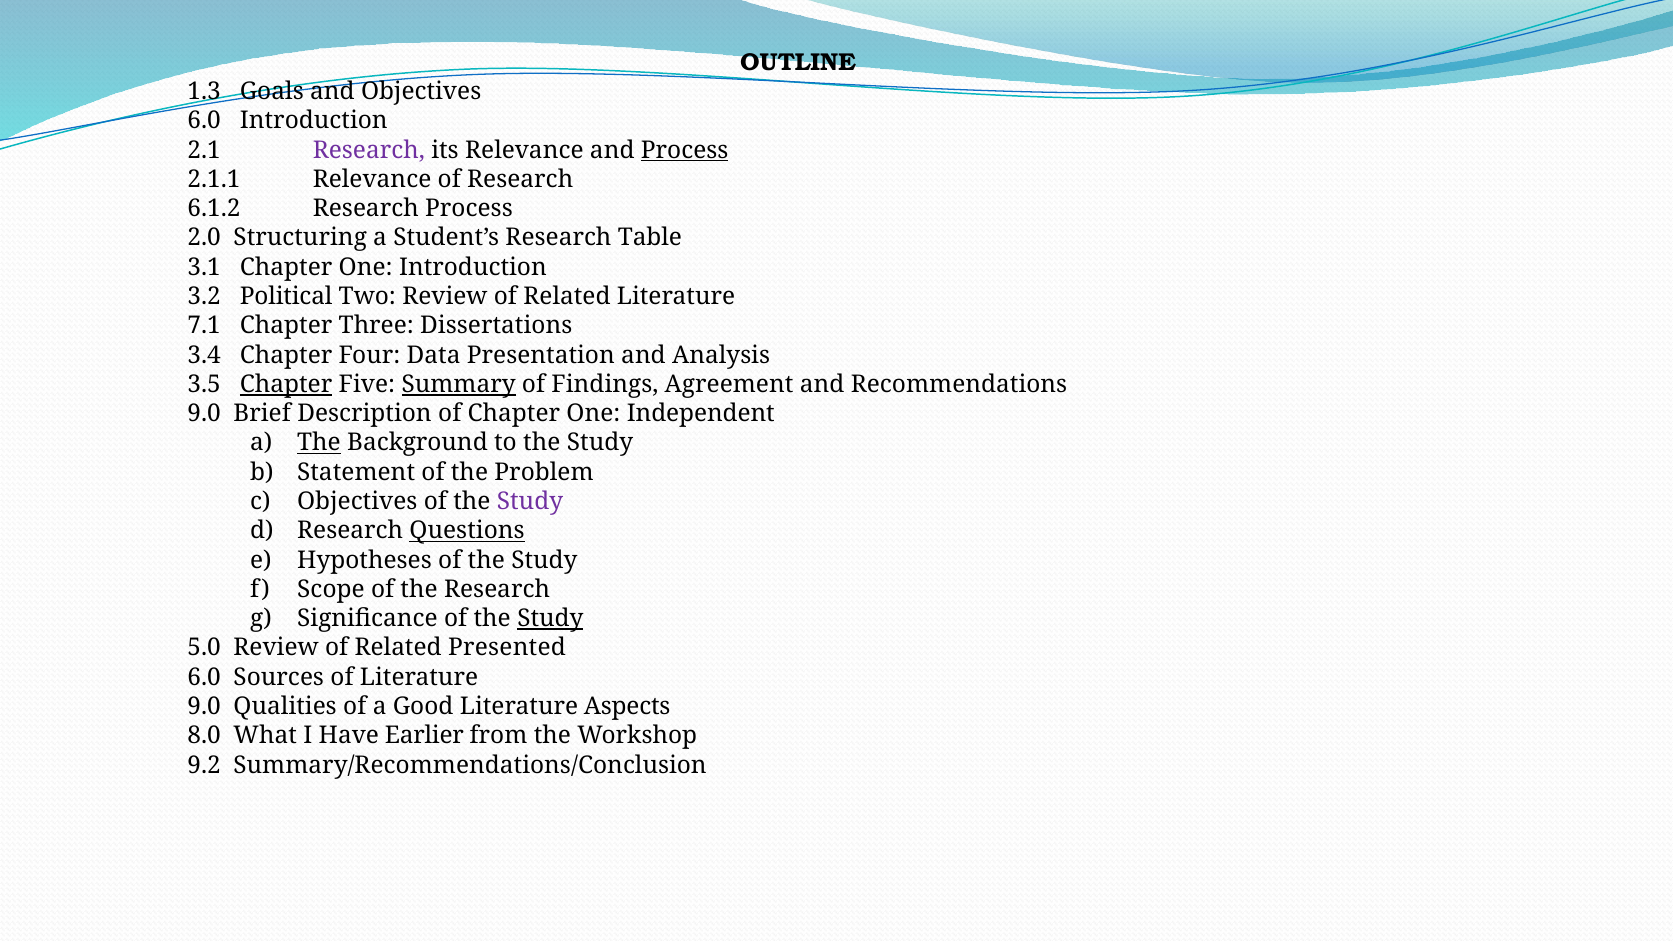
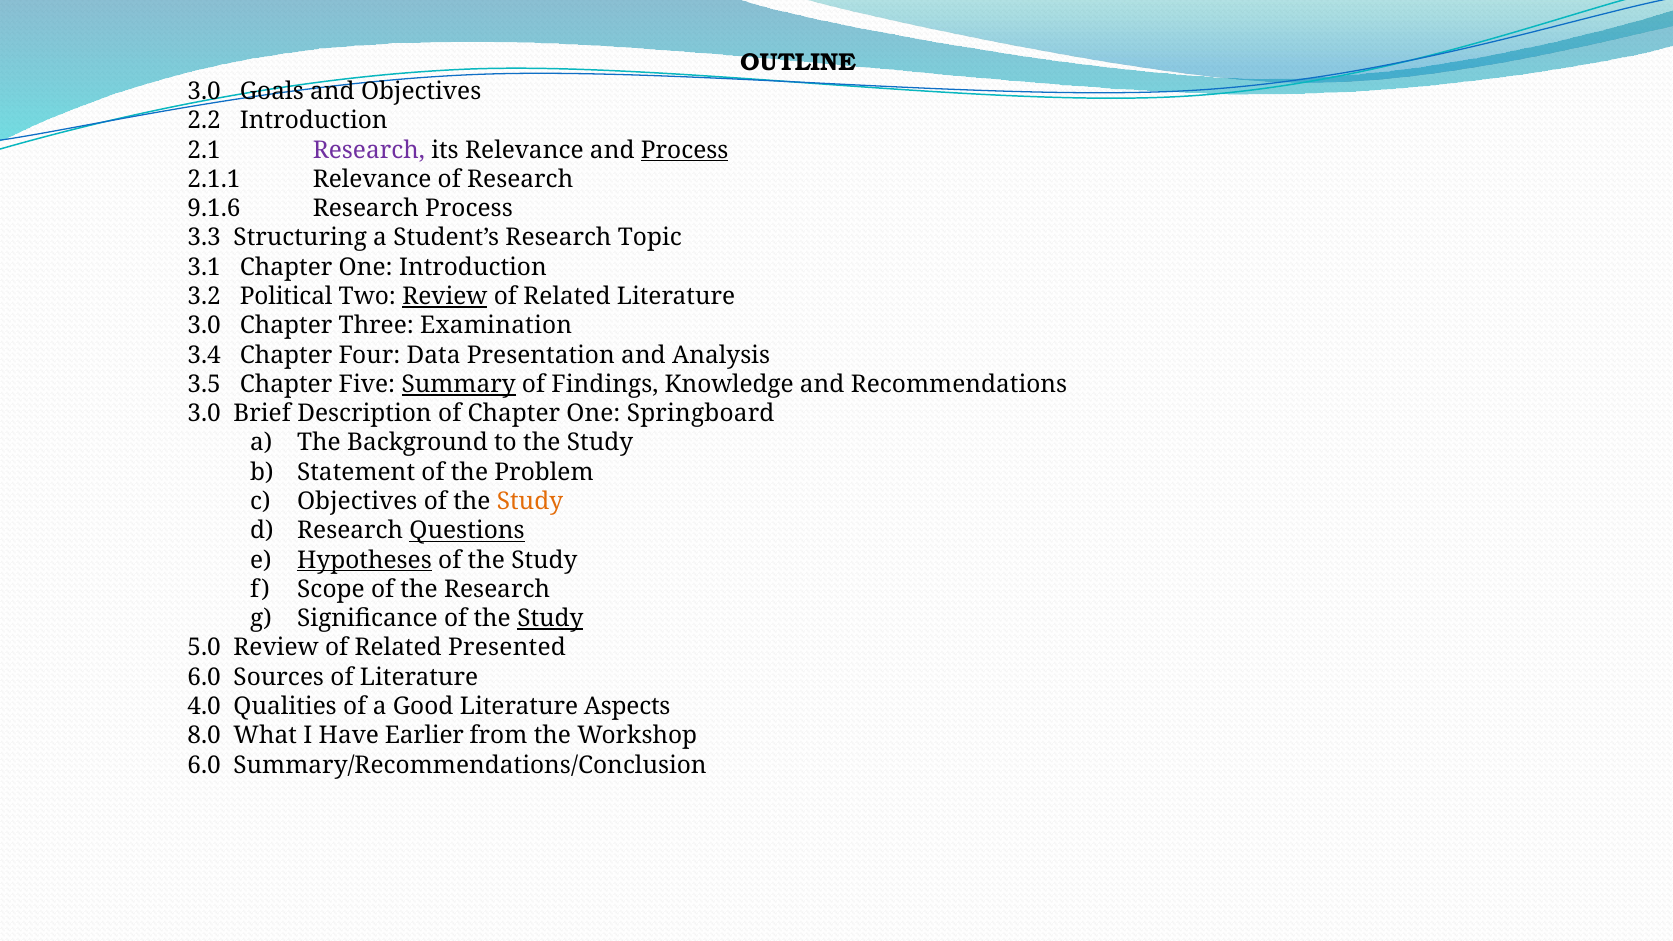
1.3 at (204, 91): 1.3 -> 3.0
6.0 at (204, 121): 6.0 -> 2.2
6.1.2: 6.1.2 -> 9.1.6
2.0: 2.0 -> 3.3
Table: Table -> Topic
Review at (445, 296) underline: none -> present
7.1 at (204, 326): 7.1 -> 3.0
Dissertations: Dissertations -> Examination
Chapter at (286, 384) underline: present -> none
Agreement: Agreement -> Knowledge
9.0 at (204, 414): 9.0 -> 3.0
Independent: Independent -> Springboard
The at (319, 443) underline: present -> none
Study at (530, 501) colour: purple -> orange
Hypotheses underline: none -> present
9.0 at (204, 707): 9.0 -> 4.0
9.2 at (204, 765): 9.2 -> 6.0
